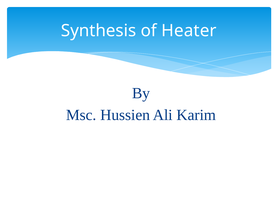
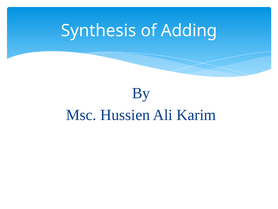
Heater: Heater -> Adding
